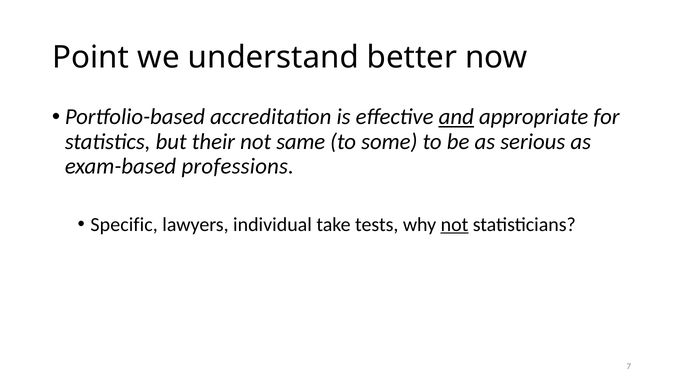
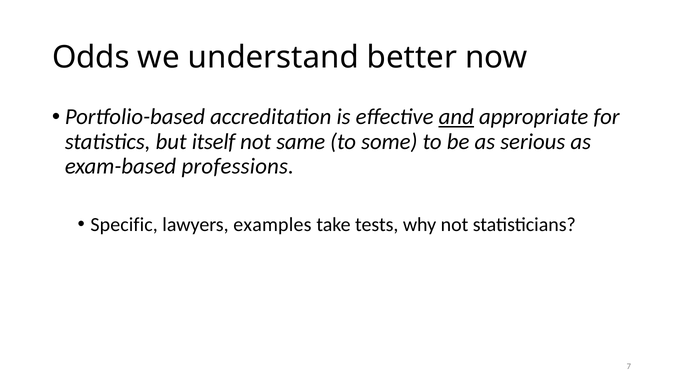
Point: Point -> Odds
their: their -> itself
individual: individual -> examples
not at (455, 225) underline: present -> none
